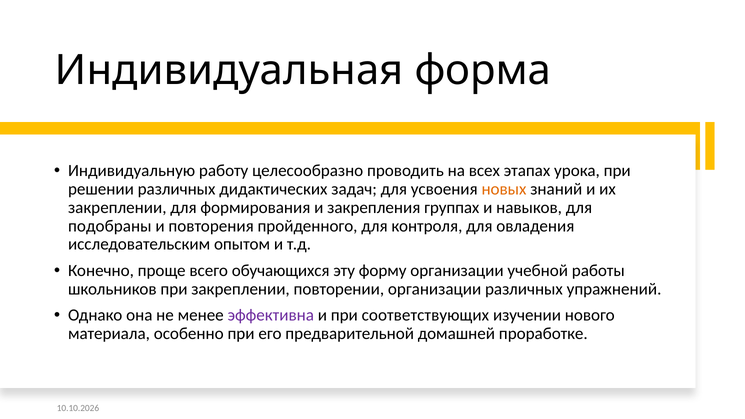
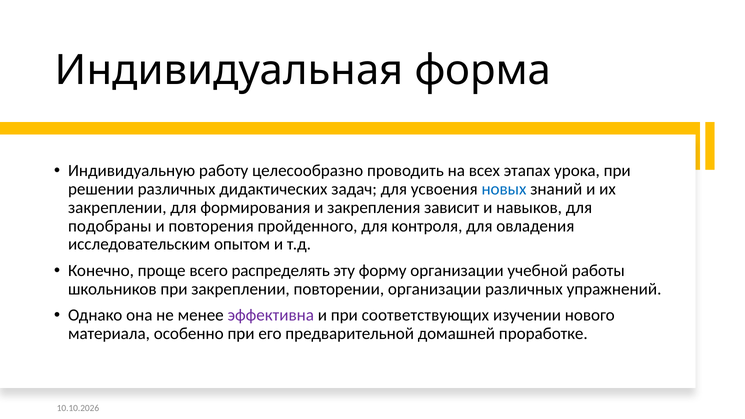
новых colour: orange -> blue
группах: группах -> зависит
обучающихся: обучающихся -> распределять
